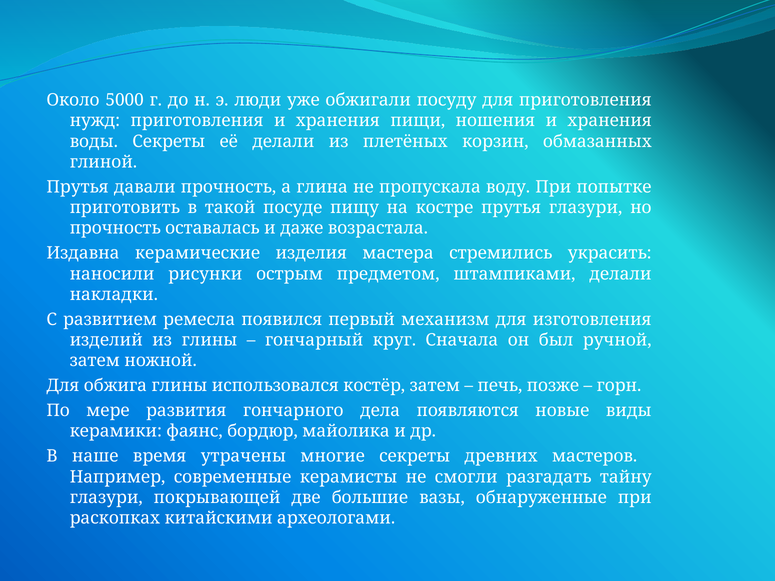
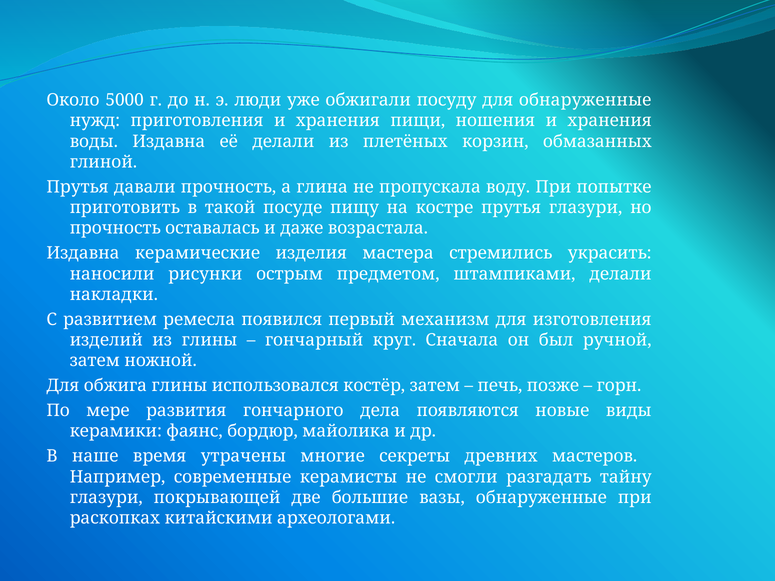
для приготовления: приготовления -> обнаруженные
воды Секреты: Секреты -> Издавна
